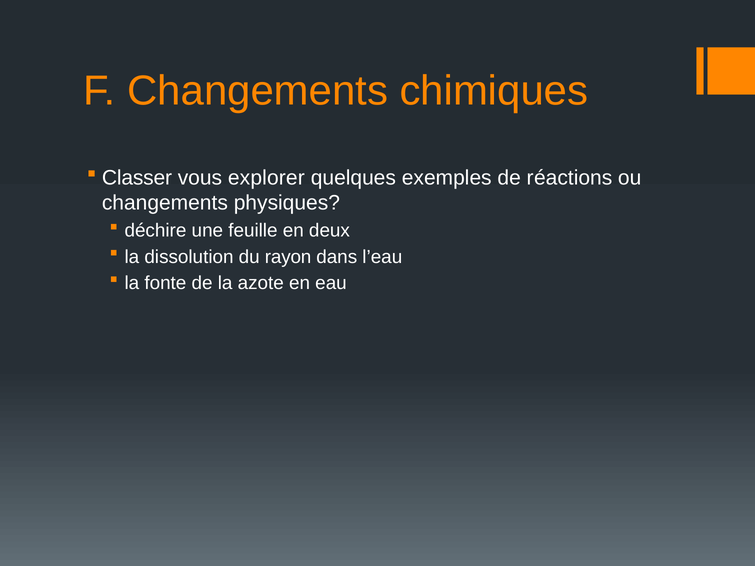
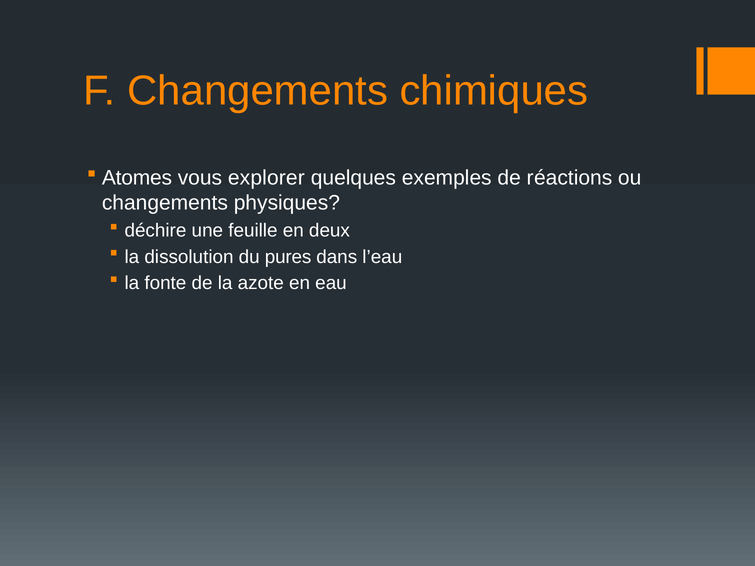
Classer: Classer -> Atomes
rayon: rayon -> pures
